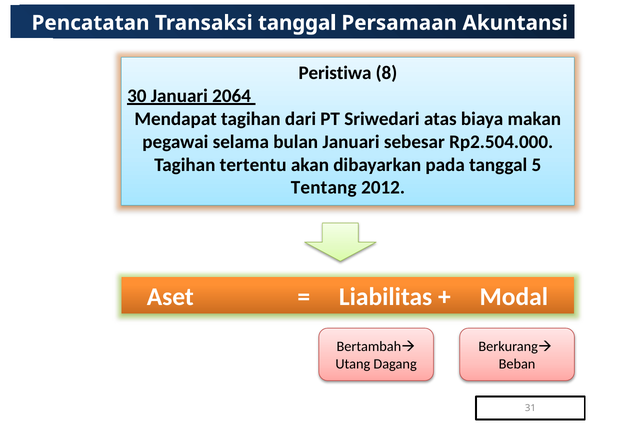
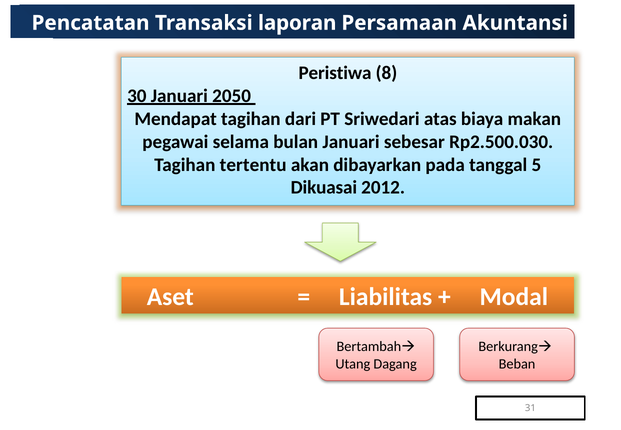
Transaksi tanggal: tanggal -> laporan
2064: 2064 -> 2050
Rp2.504.000: Rp2.504.000 -> Rp2.500.030
Tentang: Tentang -> Dikuasai
